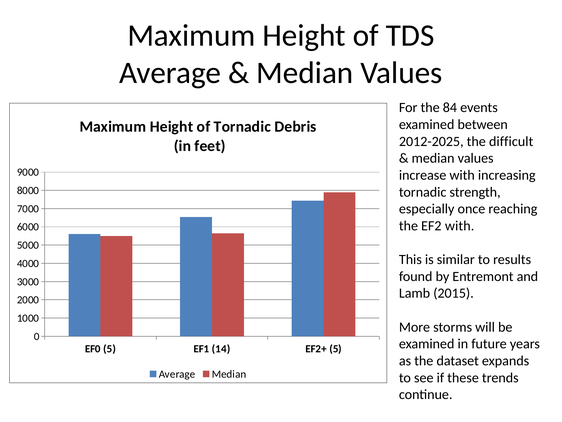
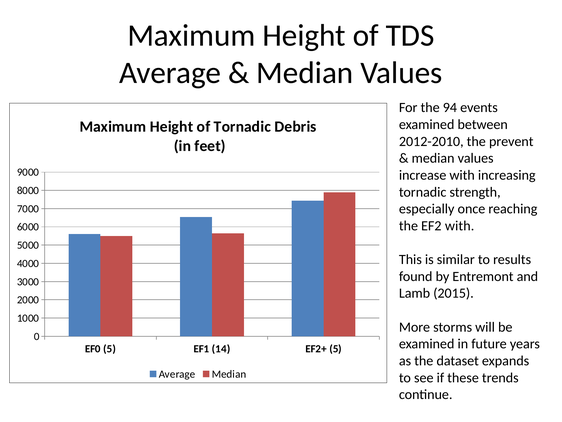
84: 84 -> 94
2012-2025: 2012-2025 -> 2012-2010
difficult: difficult -> prevent
